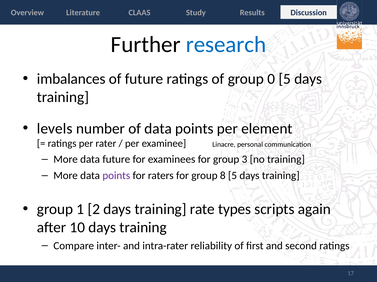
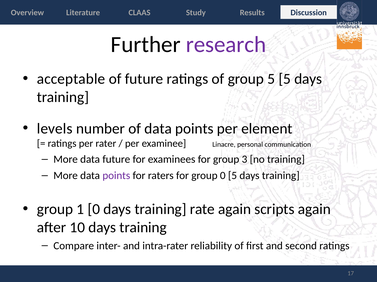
research colour: blue -> purple
imbalances: imbalances -> acceptable
group 0: 0 -> 5
group 8: 8 -> 0
1 2: 2 -> 0
rate types: types -> again
